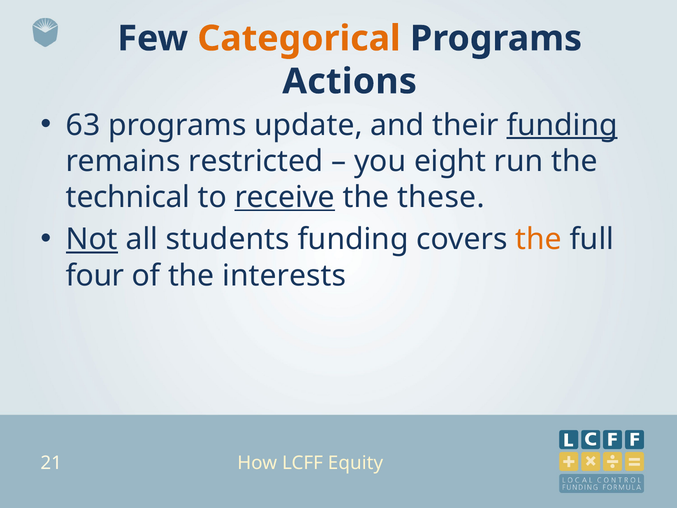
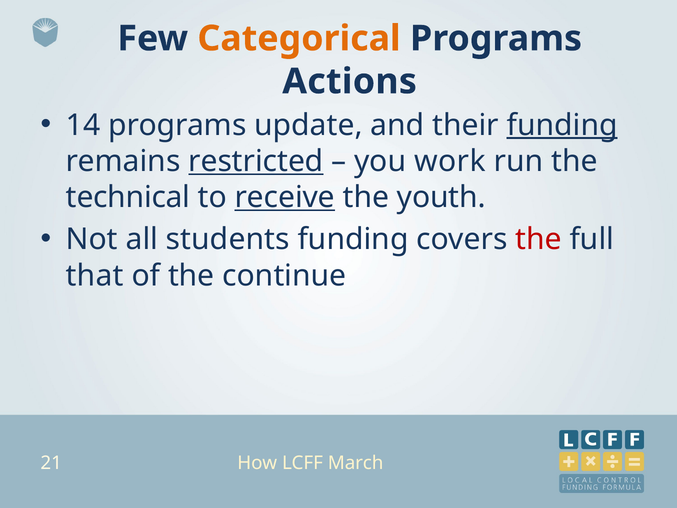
63: 63 -> 14
restricted underline: none -> present
eight: eight -> work
these: these -> youth
Not underline: present -> none
the at (539, 239) colour: orange -> red
four: four -> that
interests: interests -> continue
Equity: Equity -> March
